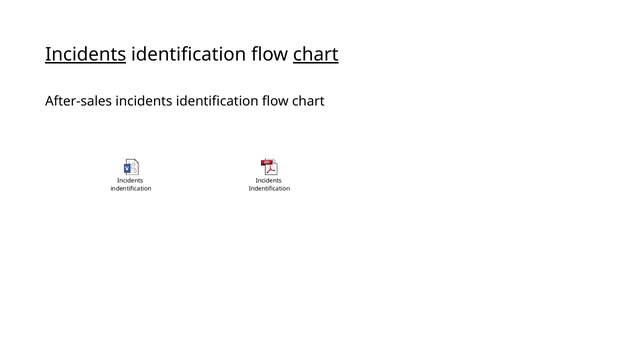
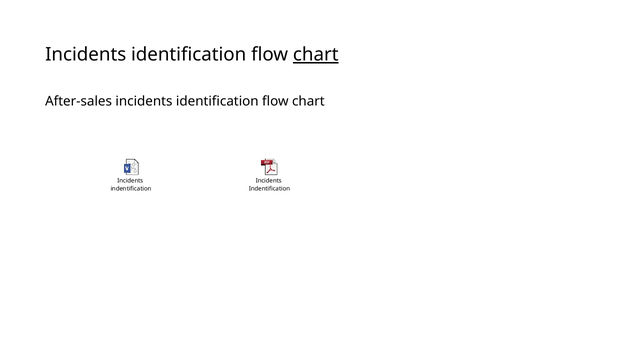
Incidents at (86, 55) underline: present -> none
